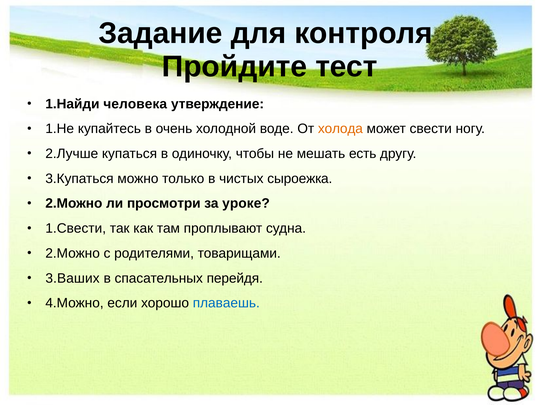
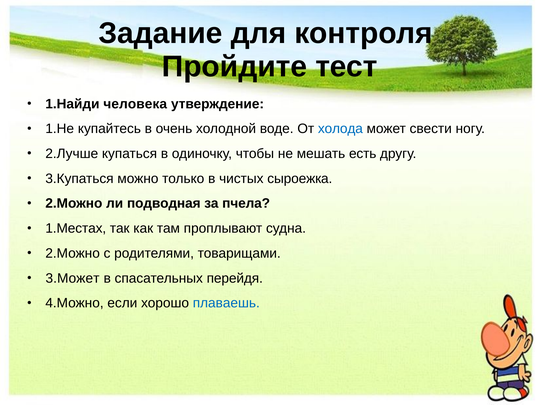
холода colour: orange -> blue
просмотри: просмотри -> подводная
уроке: уроке -> пчела
1.Свести: 1.Свести -> 1.Местах
3.Ваших: 3.Ваших -> 3.Может
